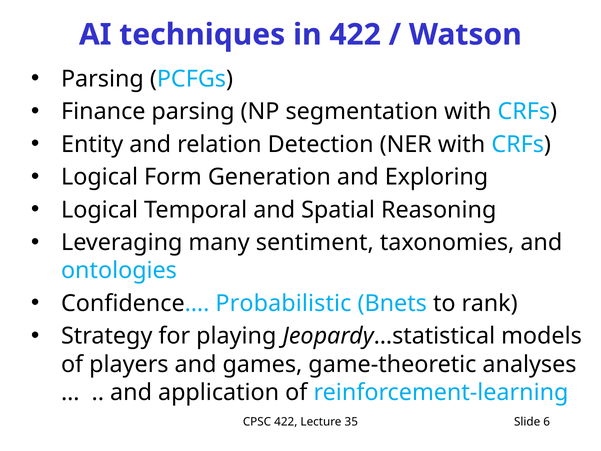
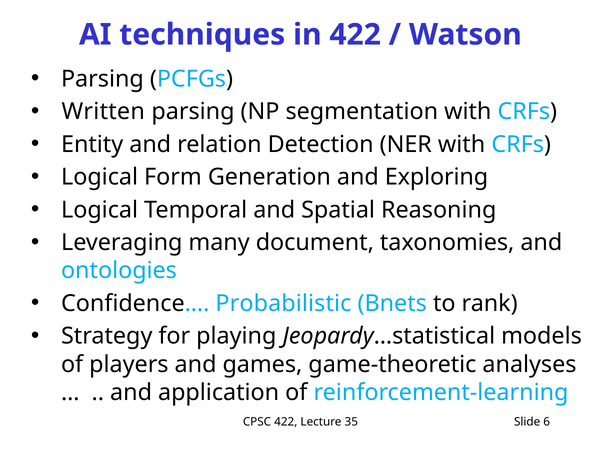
Finance: Finance -> Written
sentiment: sentiment -> document
